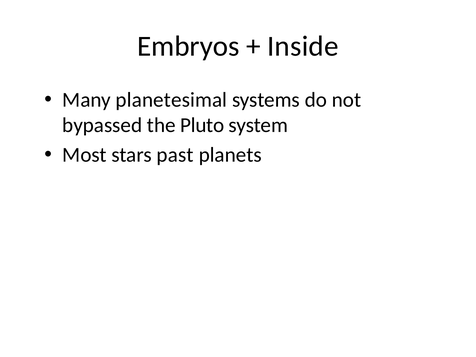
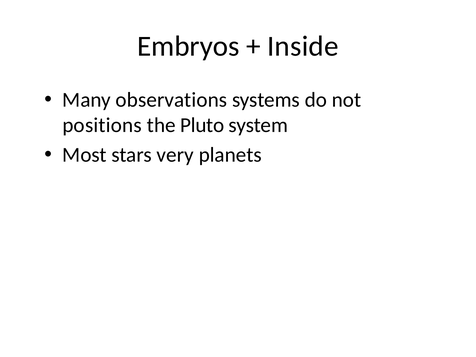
planetesimal: planetesimal -> observations
bypassed: bypassed -> positions
past: past -> very
